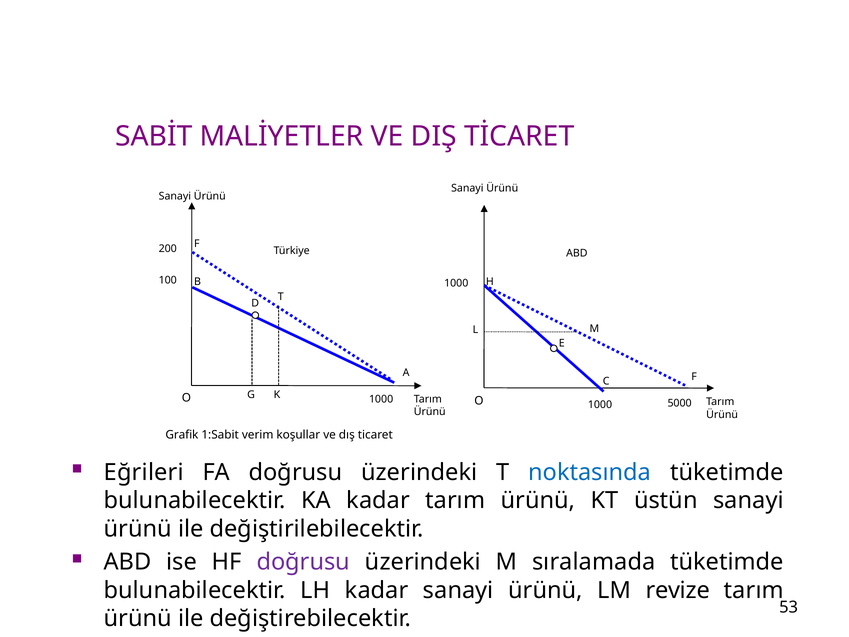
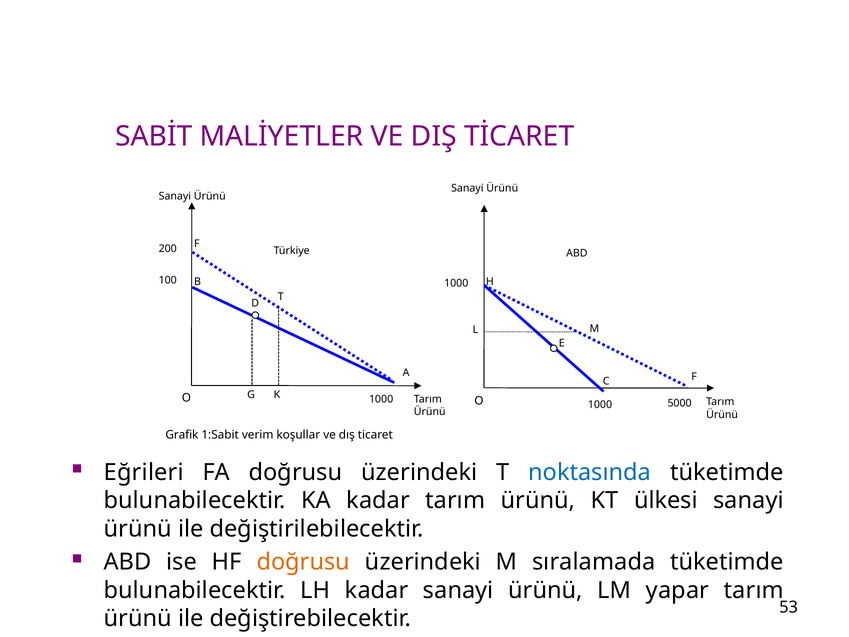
üstün: üstün -> ülkesi
doğrusu at (303, 562) colour: purple -> orange
revize: revize -> yapar
